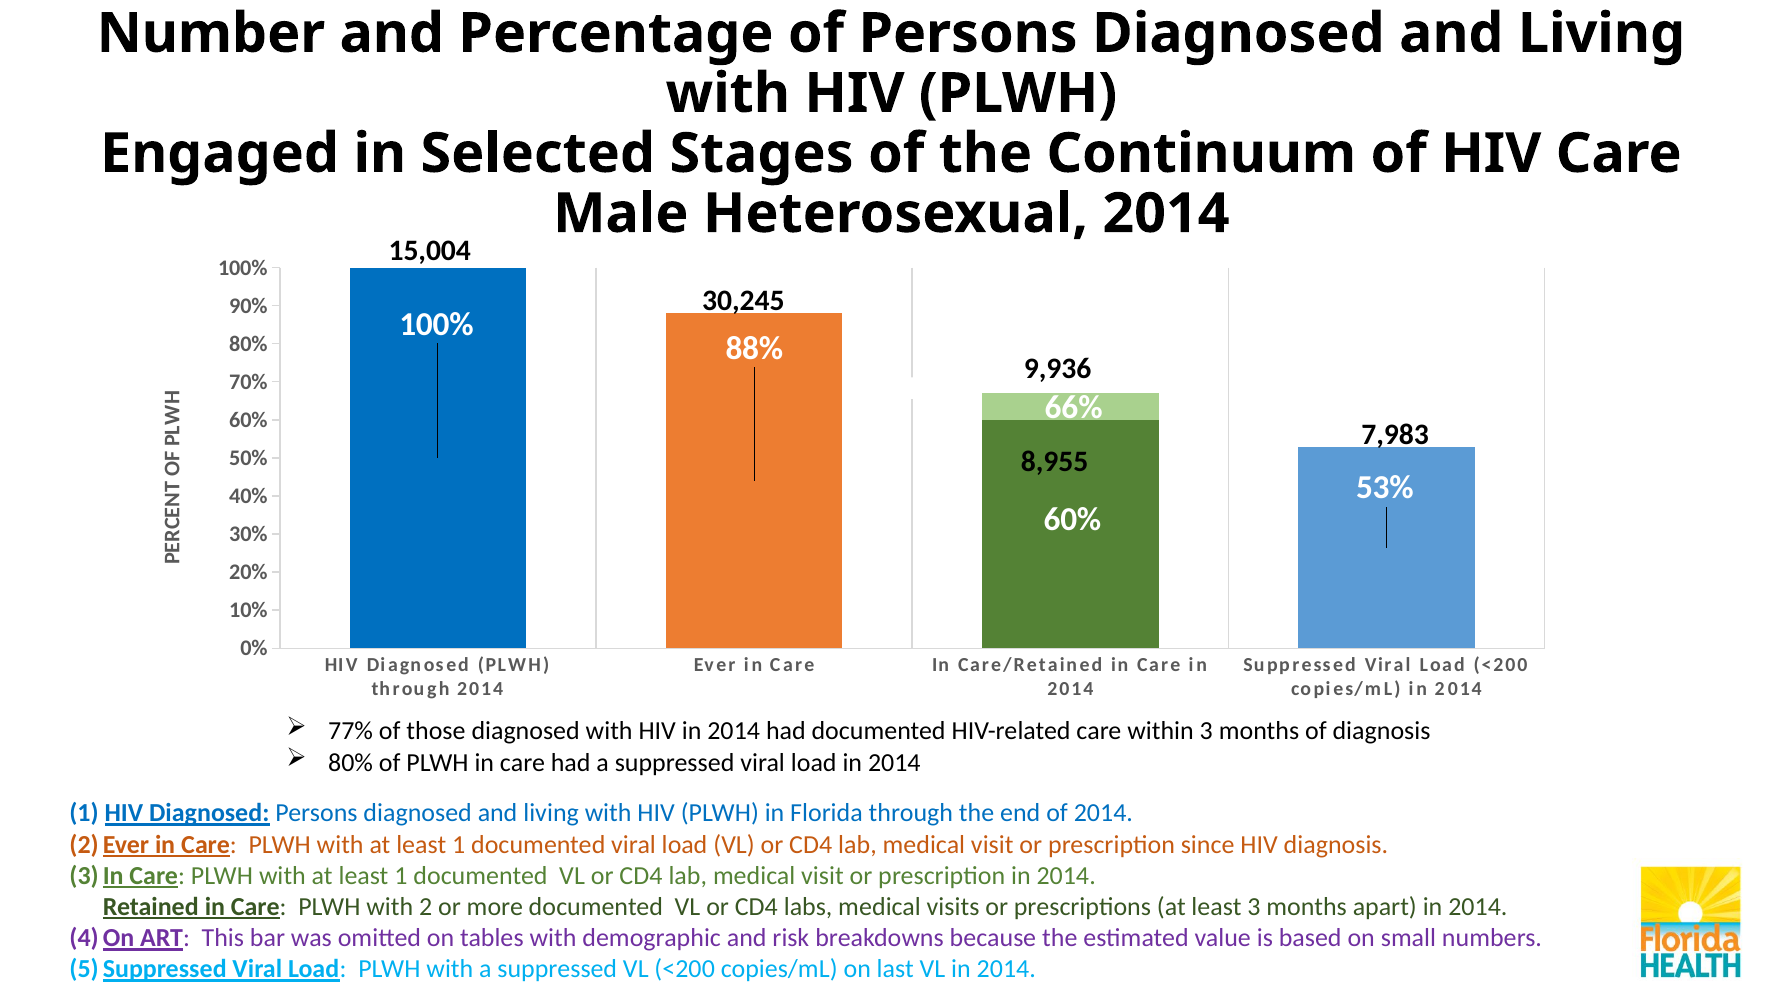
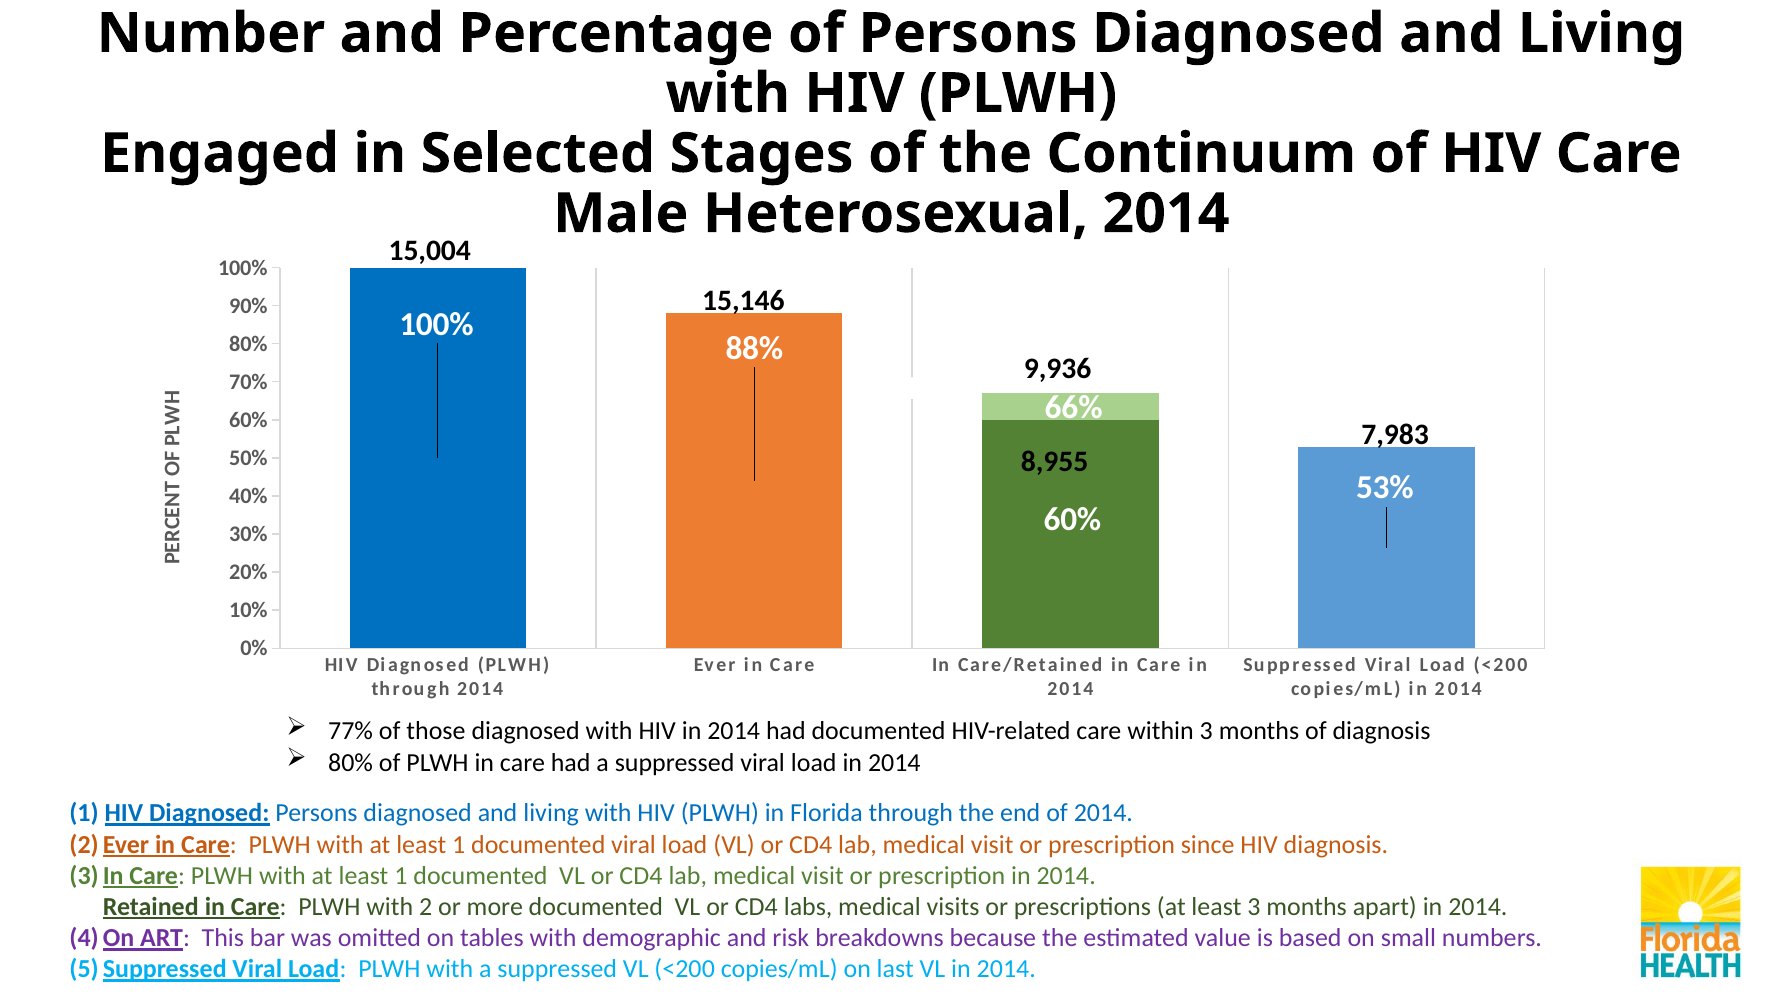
30,245: 30,245 -> 15,146
